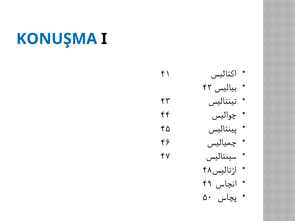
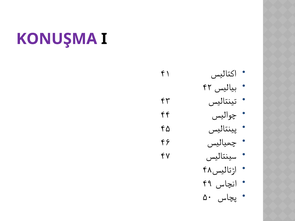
KONUŞMA colour: blue -> purple
